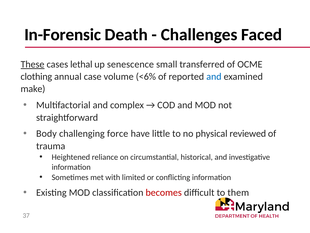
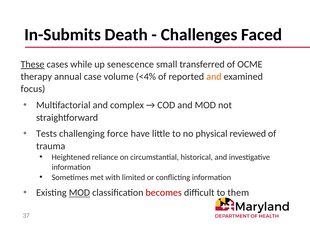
In-Forensic: In-Forensic -> In-Submits
lethal: lethal -> while
clothing: clothing -> therapy
<6%: <6% -> <4%
and at (214, 76) colour: blue -> orange
make: make -> focus
Body: Body -> Tests
MOD at (79, 192) underline: none -> present
